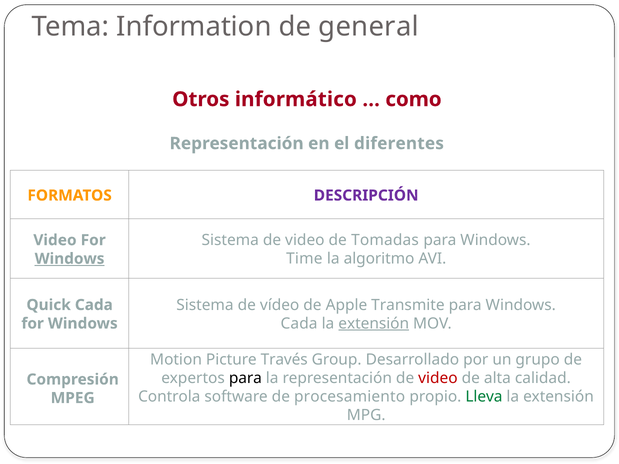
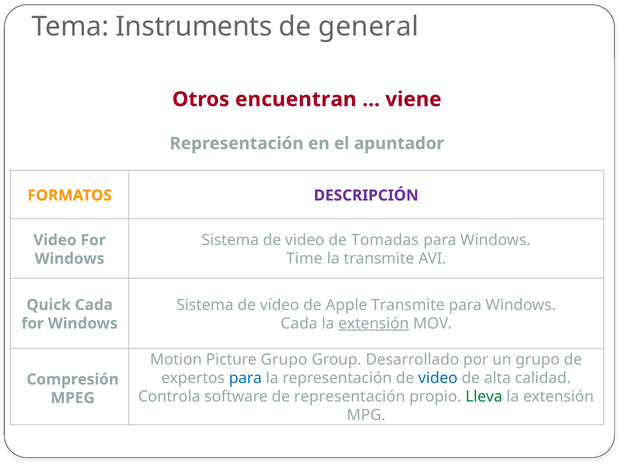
Information: Information -> Instruments
informático: informático -> encuentran
como: como -> viene
diferentes: diferentes -> apuntador
la algoritmo: algoritmo -> transmite
Windows at (70, 259) underline: present -> none
Picture Través: Través -> Grupo
para at (245, 378) colour: black -> blue
video at (438, 378) colour: red -> blue
de procesamiento: procesamiento -> representación
